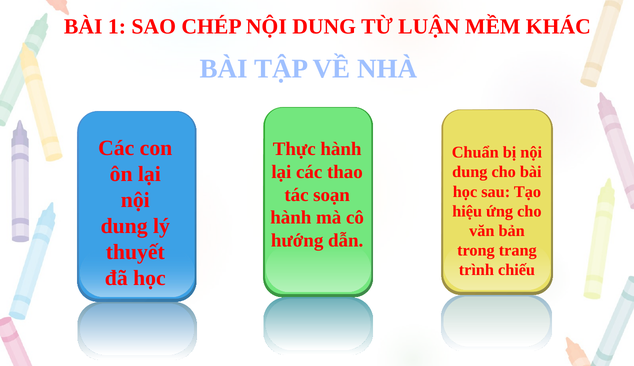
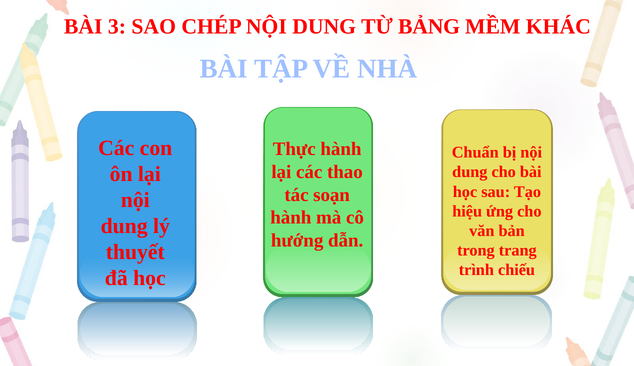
1: 1 -> 3
LUẬN: LUẬN -> BẢNG
